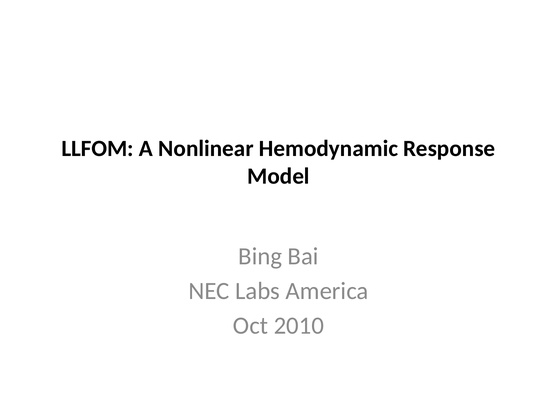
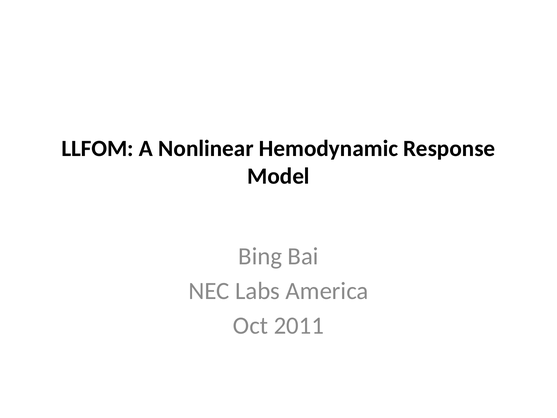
2010: 2010 -> 2011
